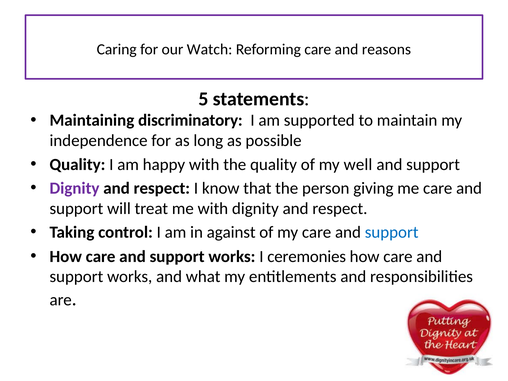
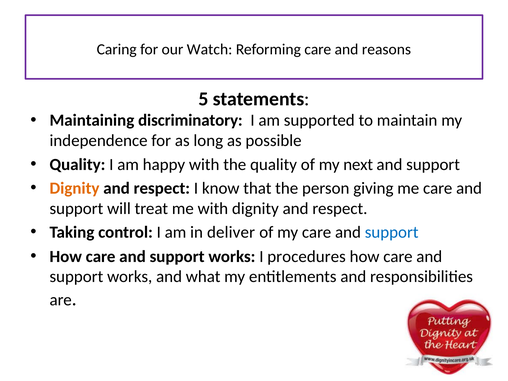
well: well -> next
Dignity at (75, 188) colour: purple -> orange
against: against -> deliver
ceremonies: ceremonies -> procedures
